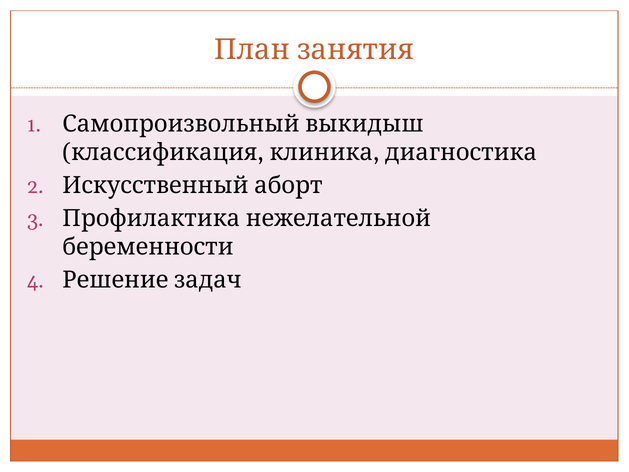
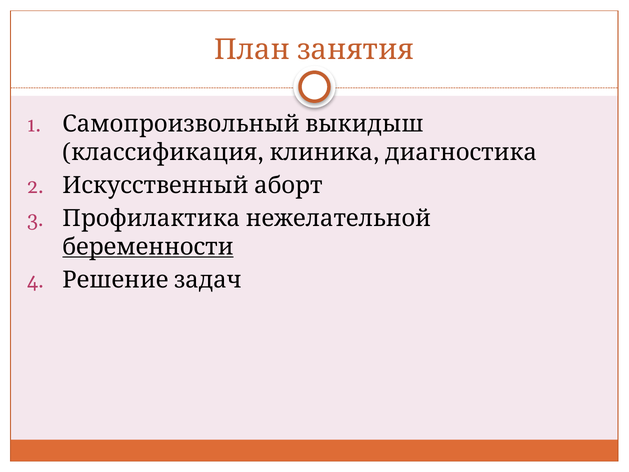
беременности underline: none -> present
